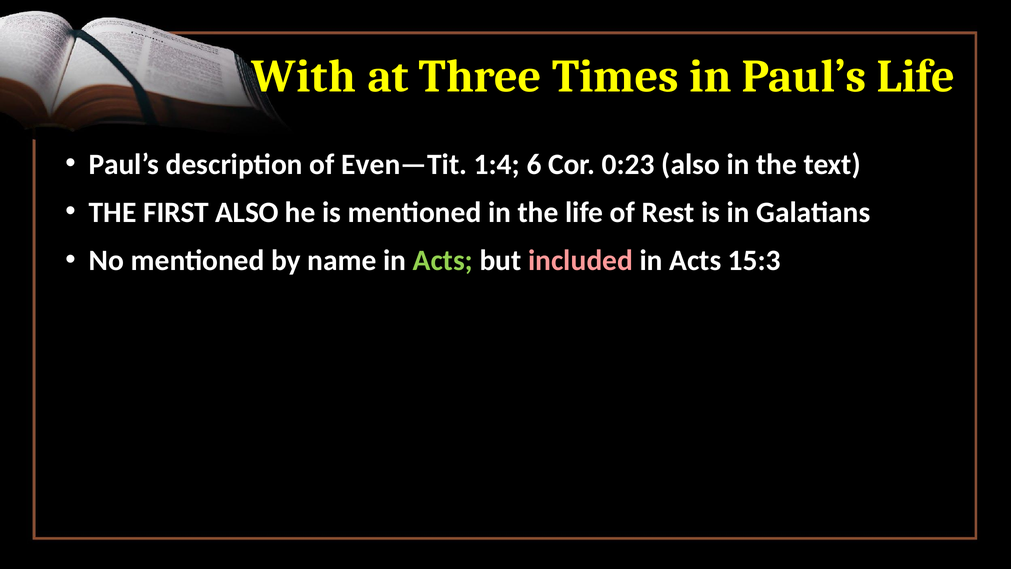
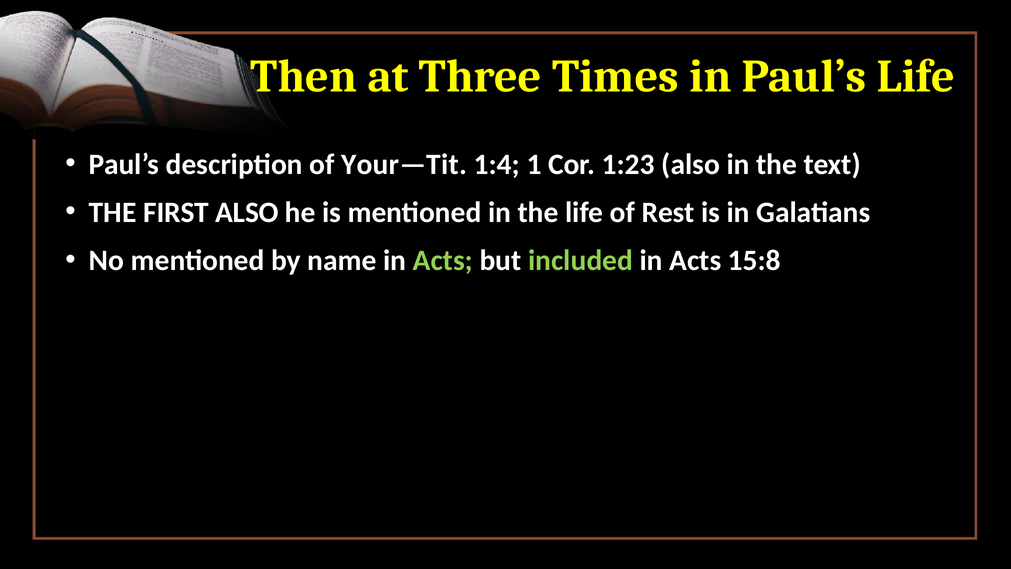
With: With -> Then
Even—Tit: Even—Tit -> Your—Tit
6: 6 -> 1
0:23: 0:23 -> 1:23
included colour: pink -> light green
15:3: 15:3 -> 15:8
